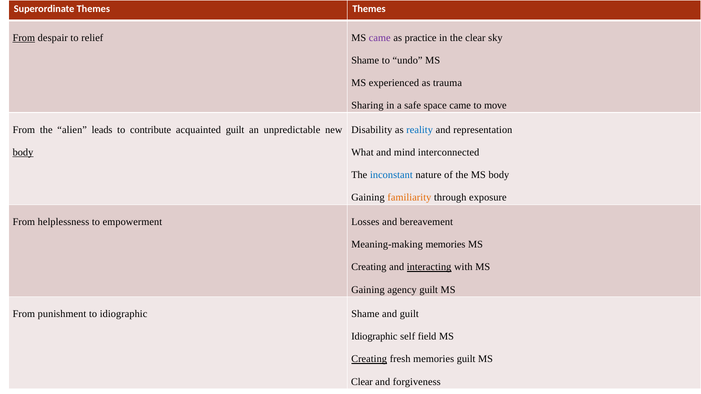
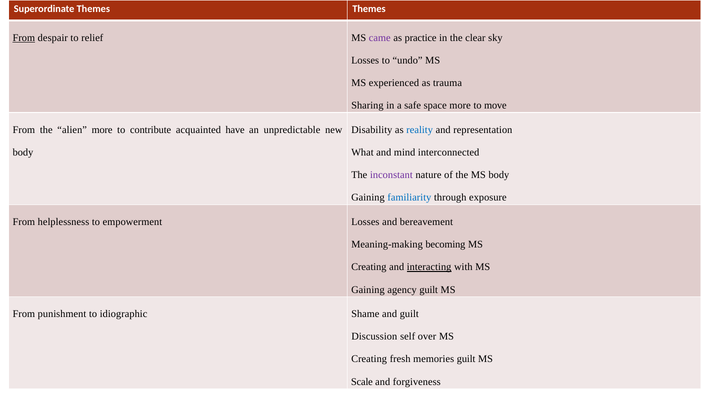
Shame at (365, 60): Shame -> Losses
space came: came -> more
alien leads: leads -> more
acquainted guilt: guilt -> have
body at (23, 153) underline: present -> none
inconstant colour: blue -> purple
familiarity colour: orange -> blue
Meaning-making memories: memories -> becoming
Idiographic at (374, 337): Idiographic -> Discussion
field: field -> over
Creating at (369, 359) underline: present -> none
Clear at (362, 382): Clear -> Scale
